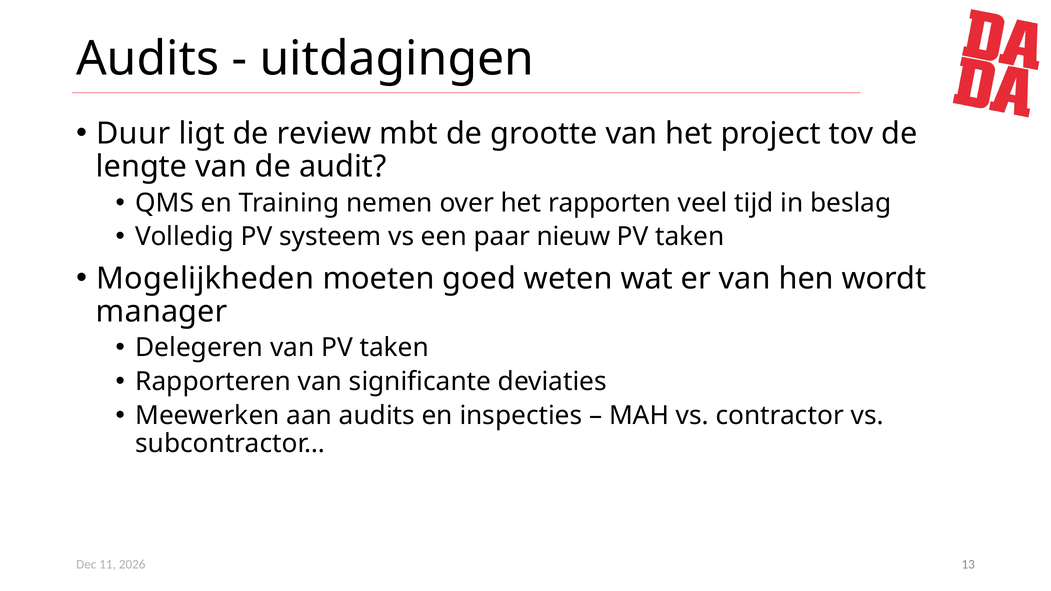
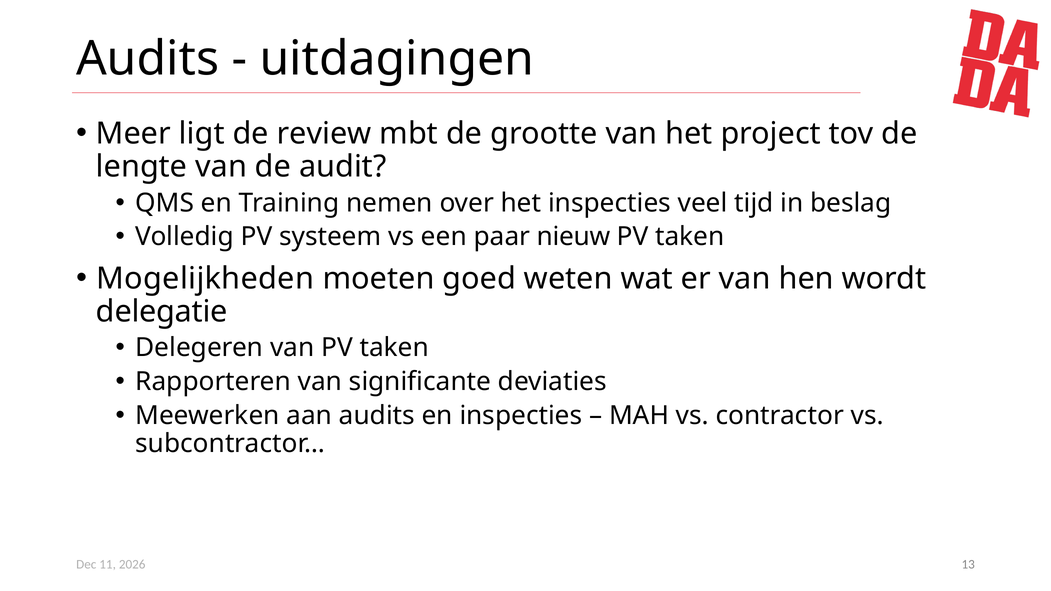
Duur: Duur -> Meer
het rapporten: rapporten -> inspecties
manager: manager -> delegatie
